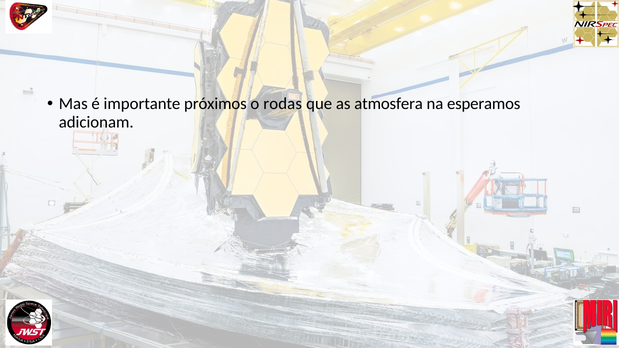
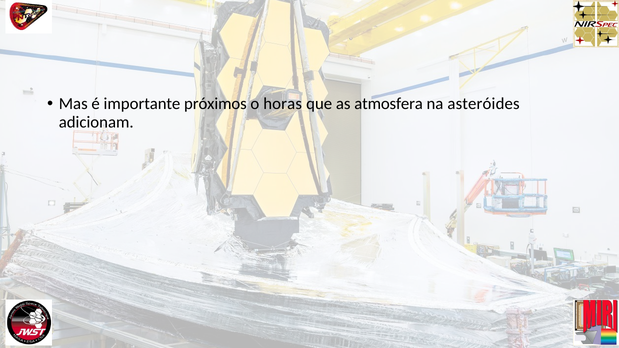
rodas: rodas -> horas
esperamos: esperamos -> asteróides
